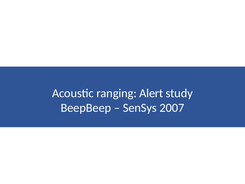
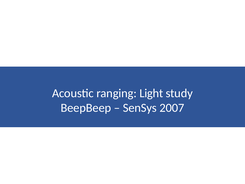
Alert: Alert -> Light
